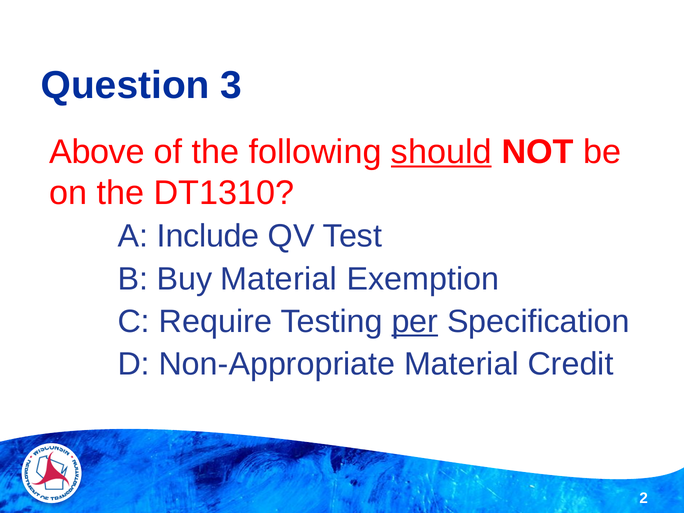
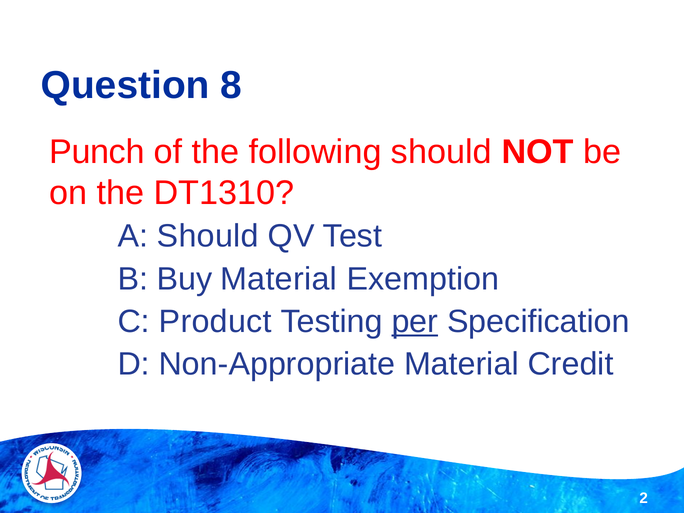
3: 3 -> 8
Above: Above -> Punch
should at (441, 152) underline: present -> none
A Include: Include -> Should
Require: Require -> Product
